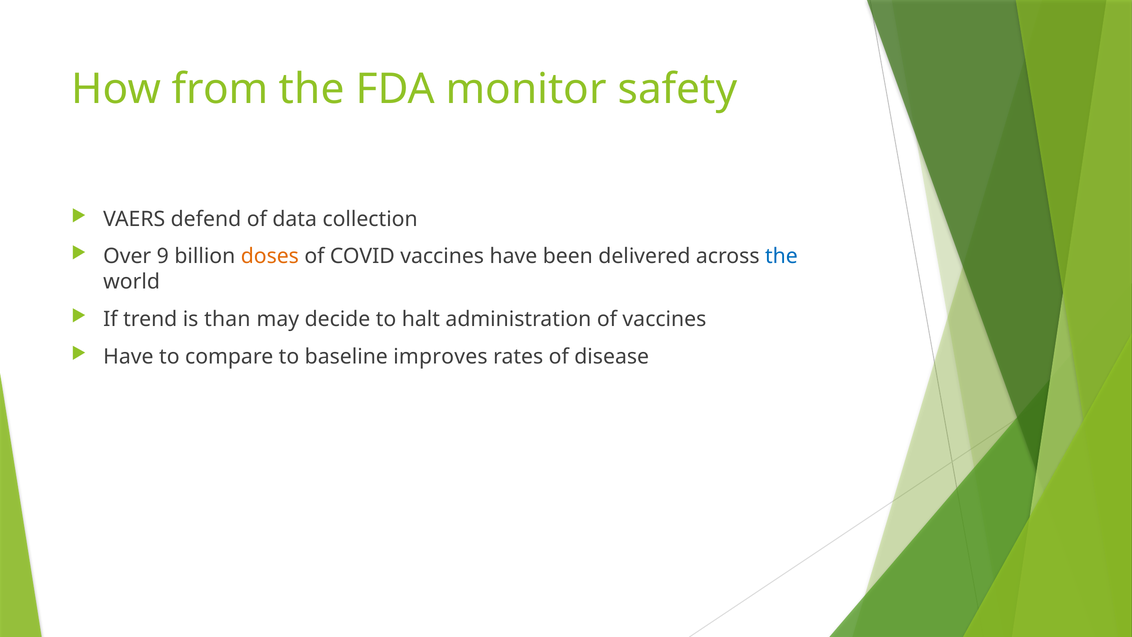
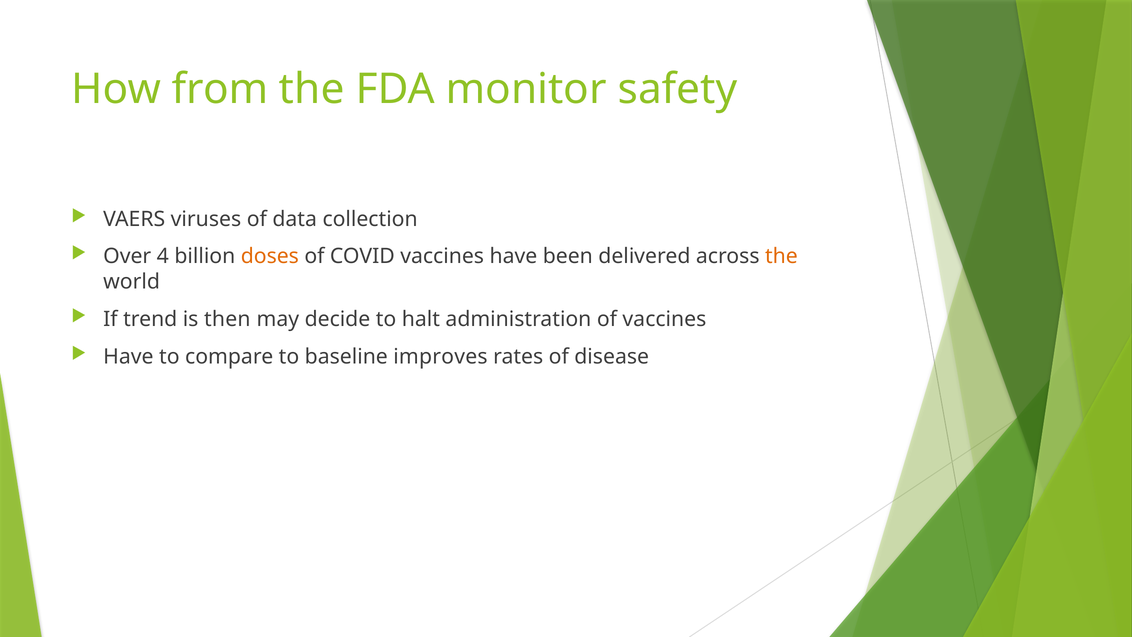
defend: defend -> viruses
9: 9 -> 4
the at (781, 256) colour: blue -> orange
than: than -> then
